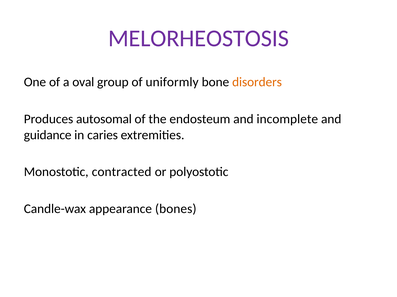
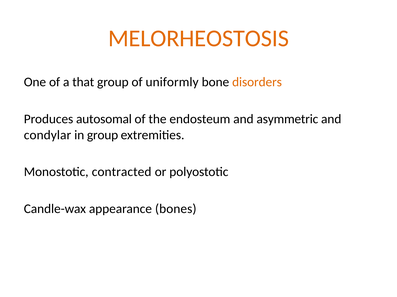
MELORHEOSTOSIS colour: purple -> orange
oval: oval -> that
incomplete: incomplete -> asymmetric
guidance: guidance -> condylar
in caries: caries -> group
